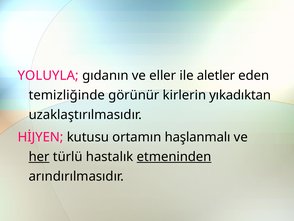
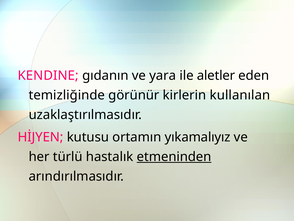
YOLUYLA: YOLUYLA -> KENDINE
eller: eller -> yara
yıkadıktan: yıkadıktan -> kullanılan
haşlanmalı: haşlanmalı -> yıkamalıyız
her underline: present -> none
